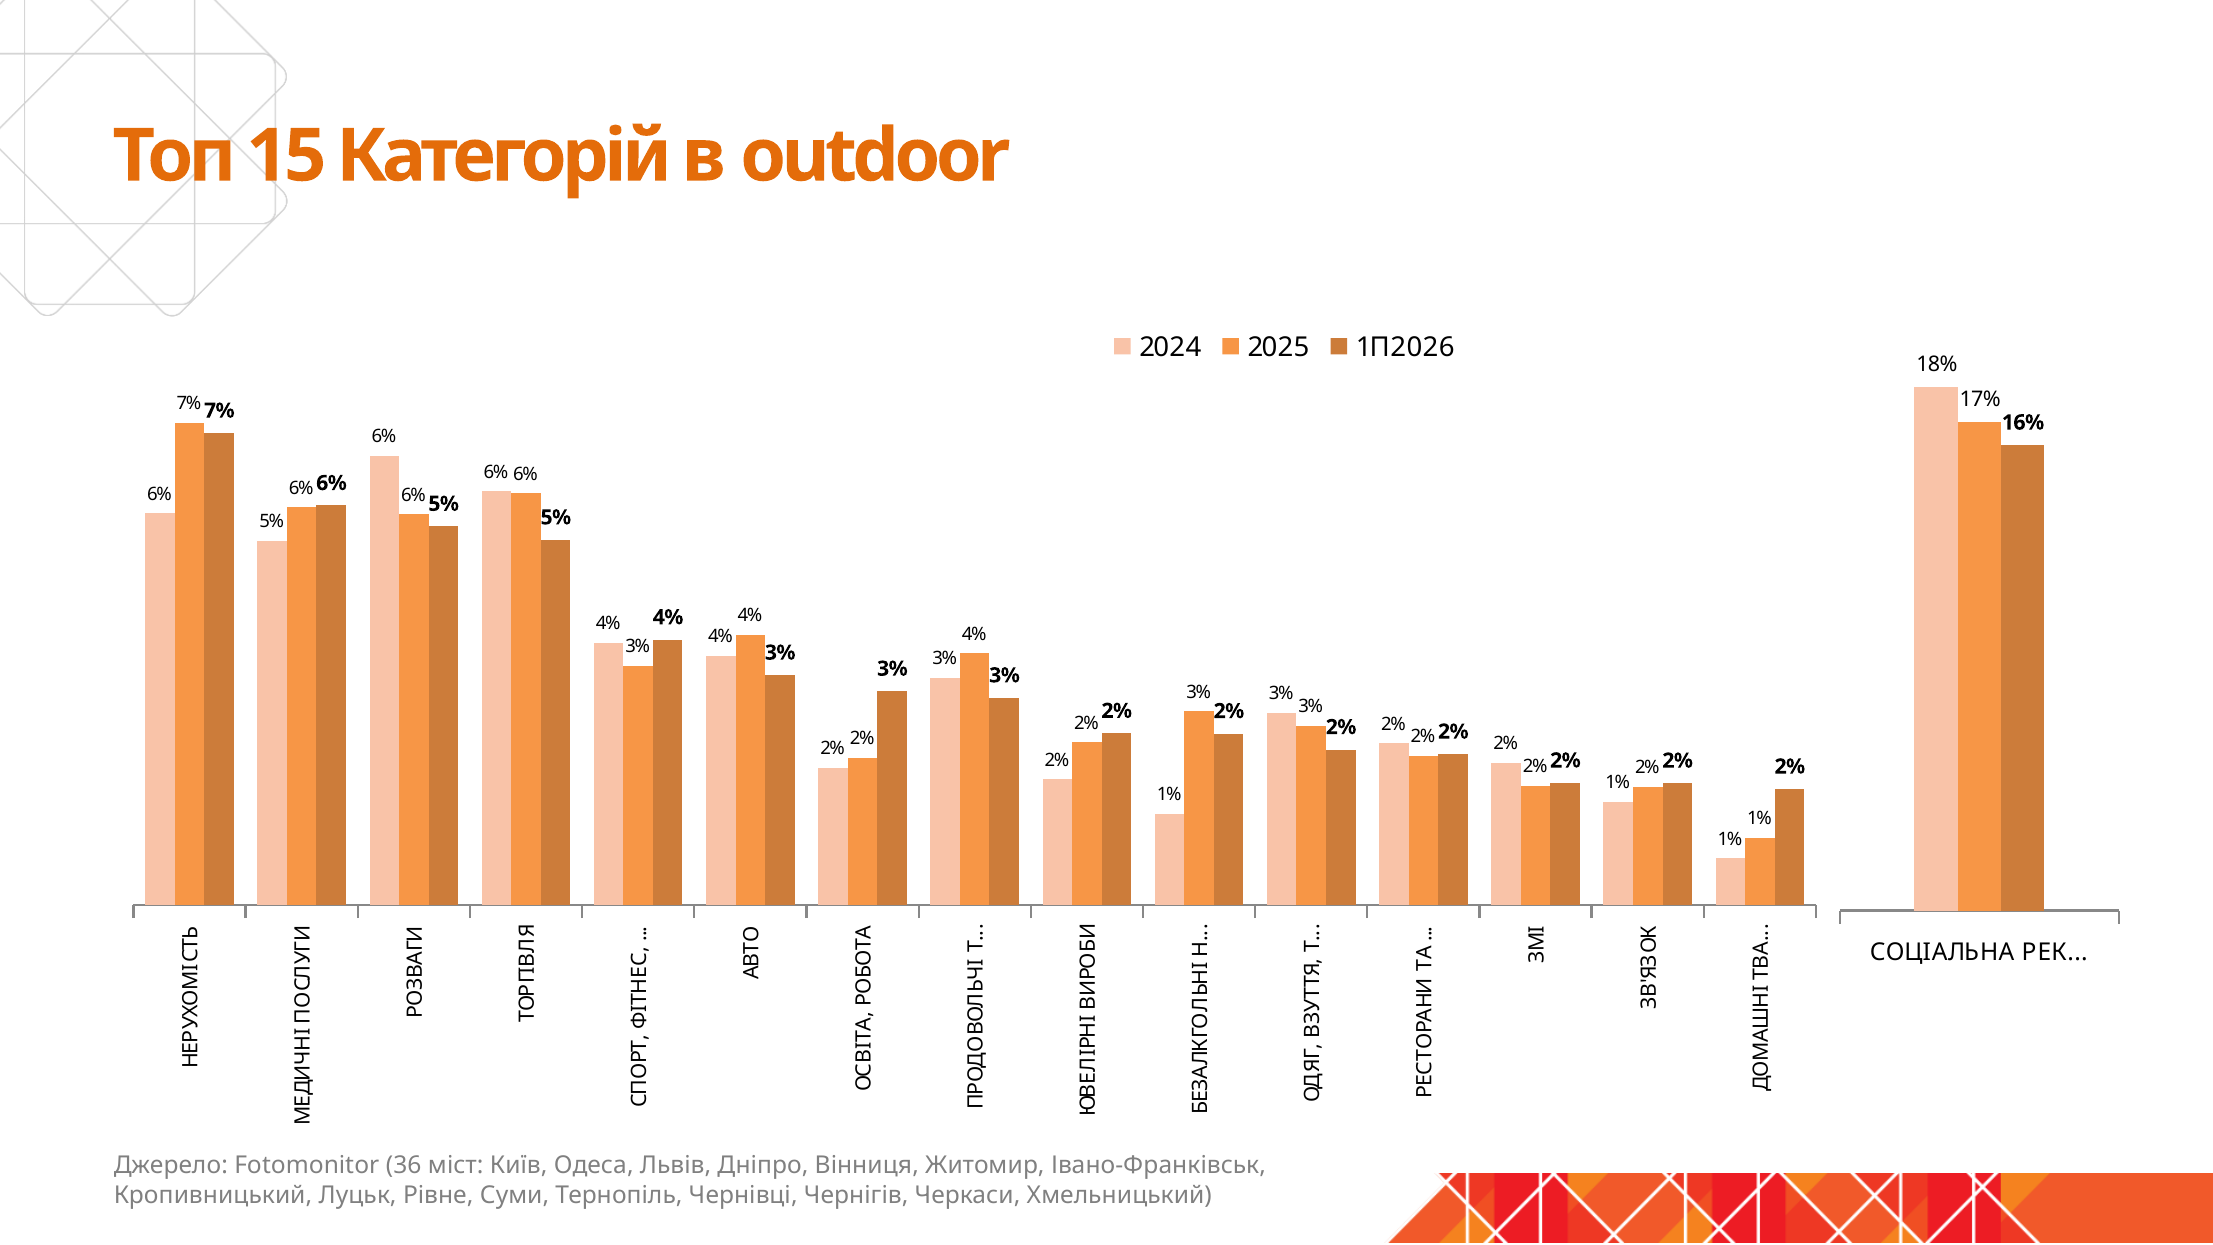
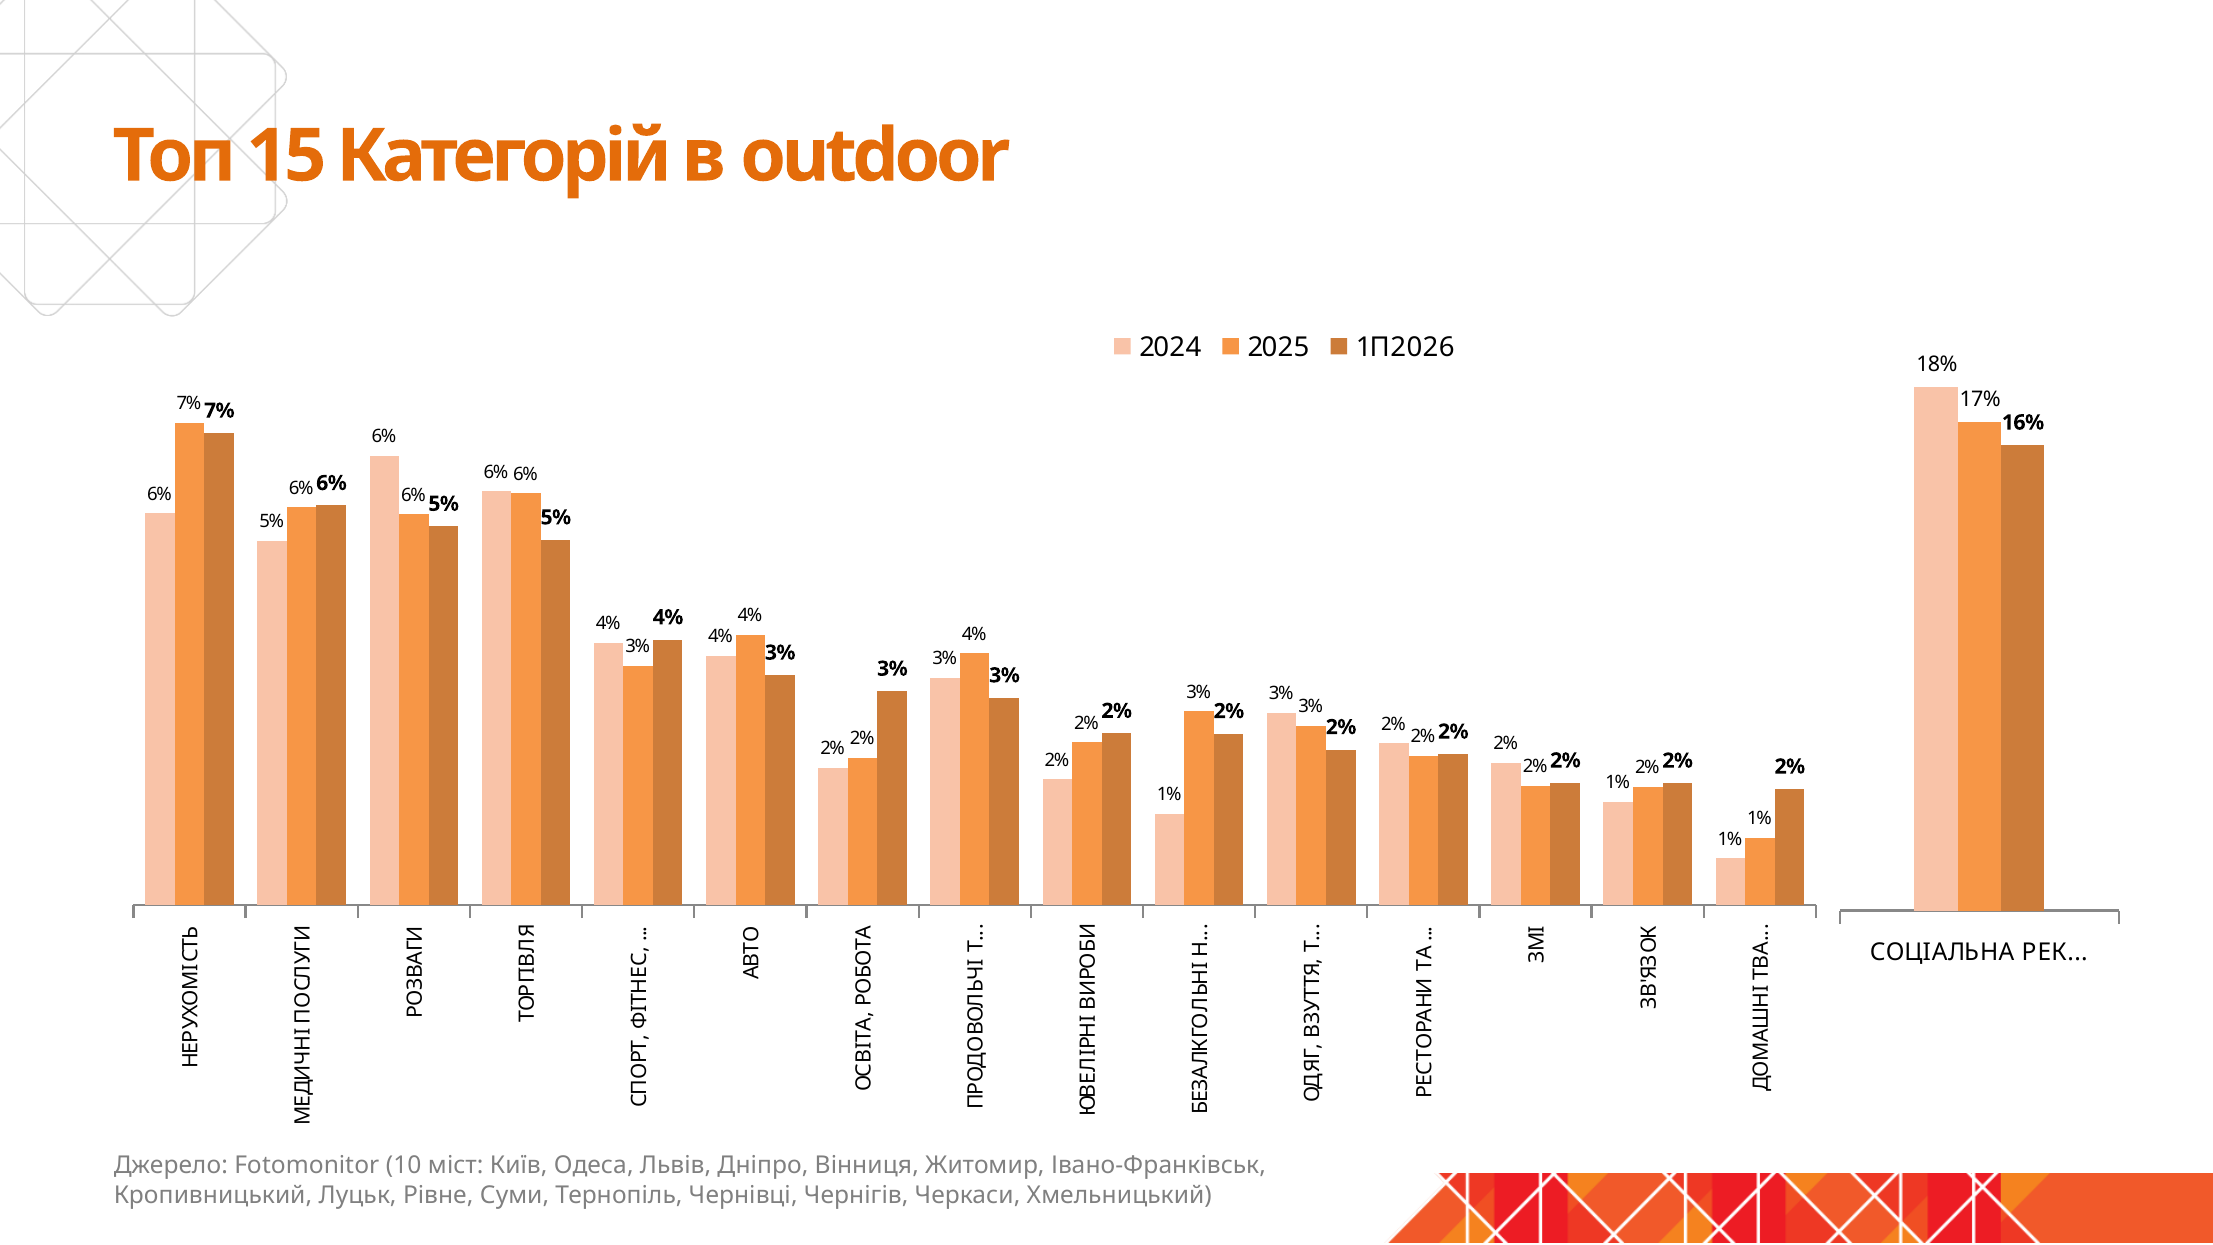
36: 36 -> 10
